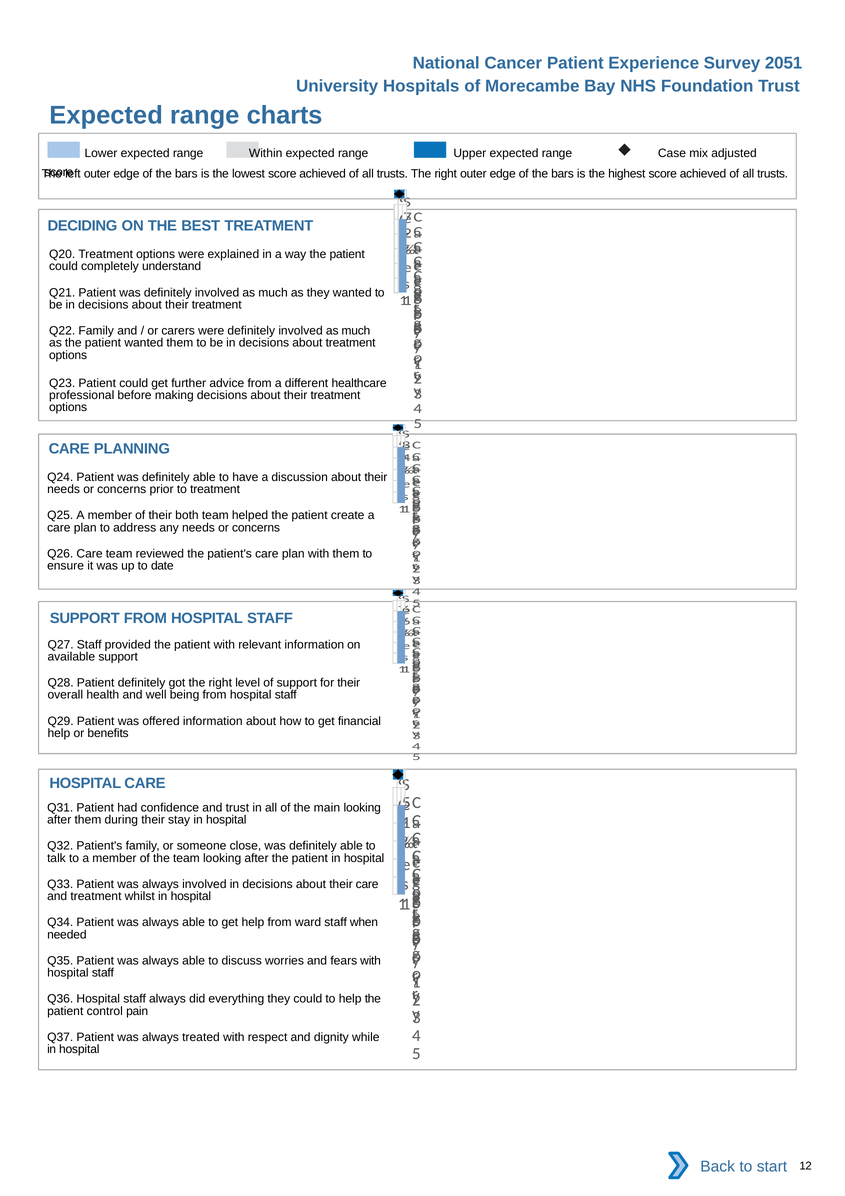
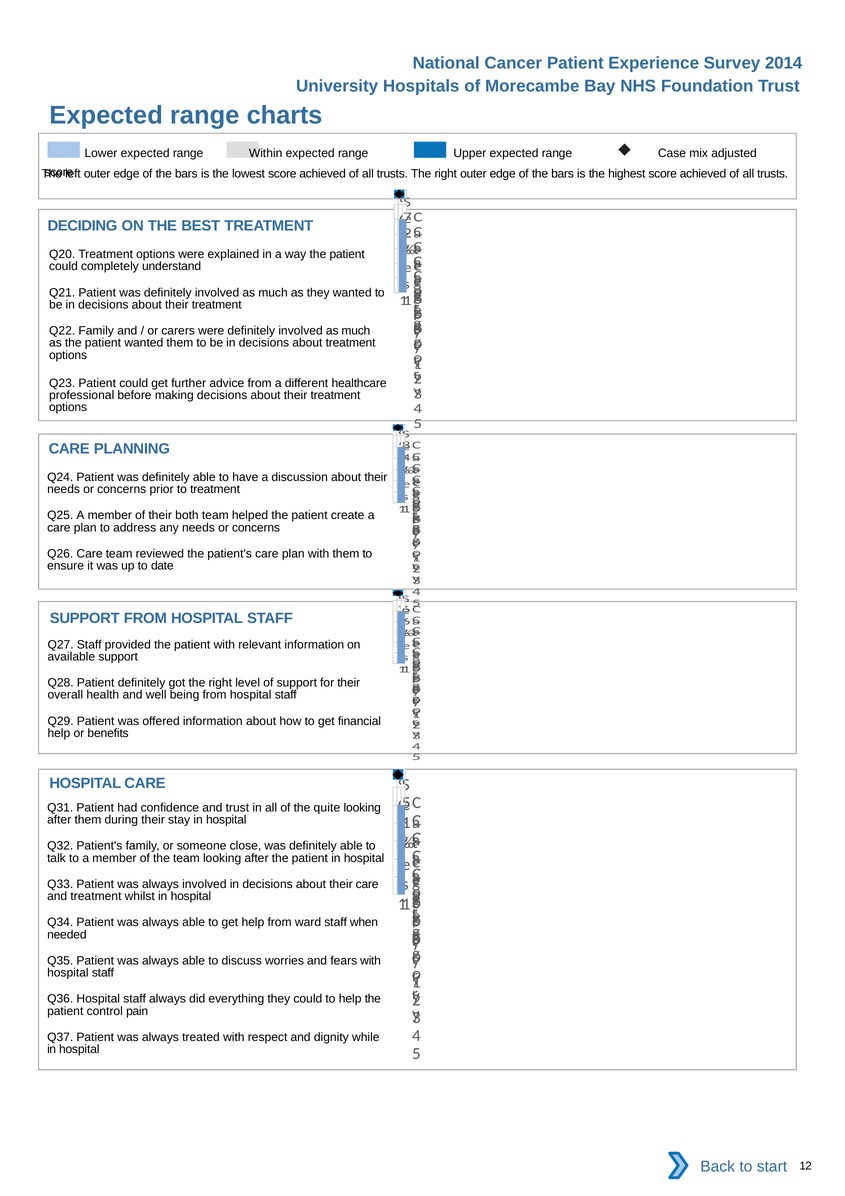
2051: 2051 -> 2014
main: main -> quite
